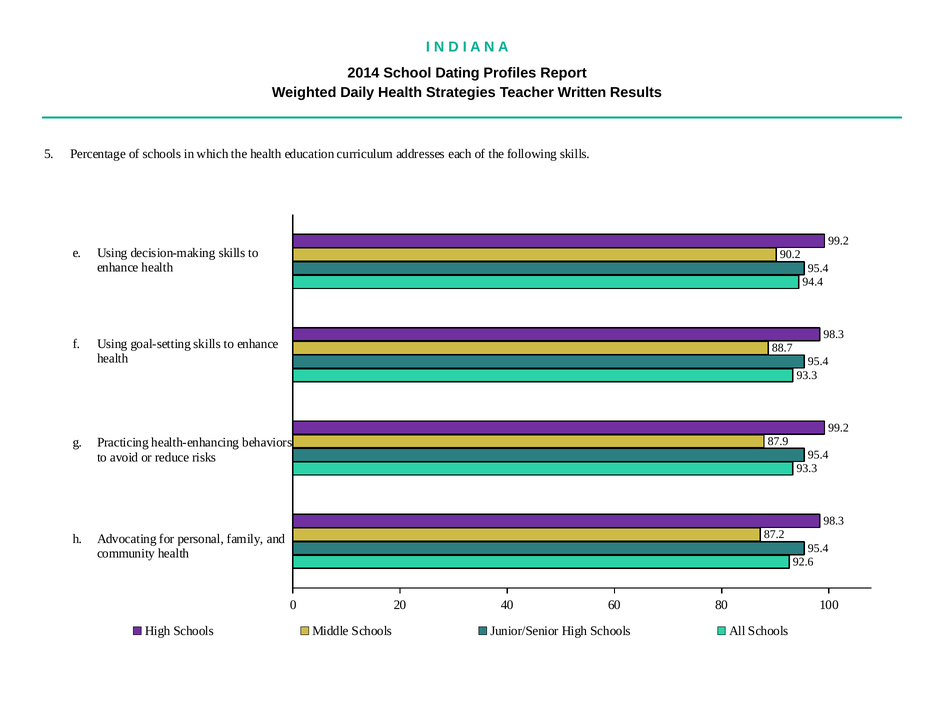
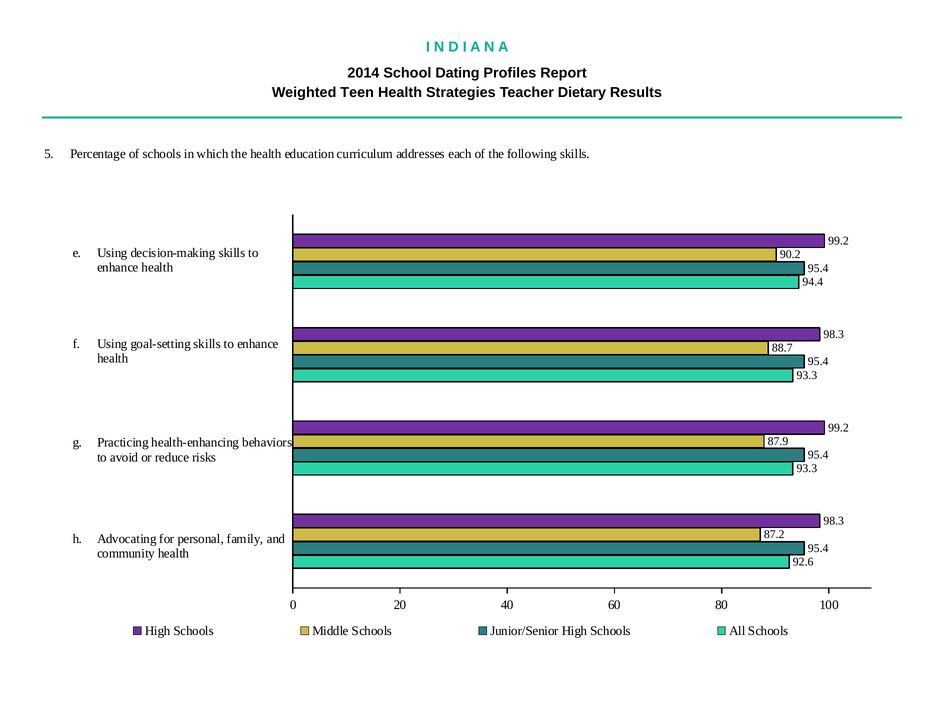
Daily: Daily -> Teen
Written: Written -> Dietary
